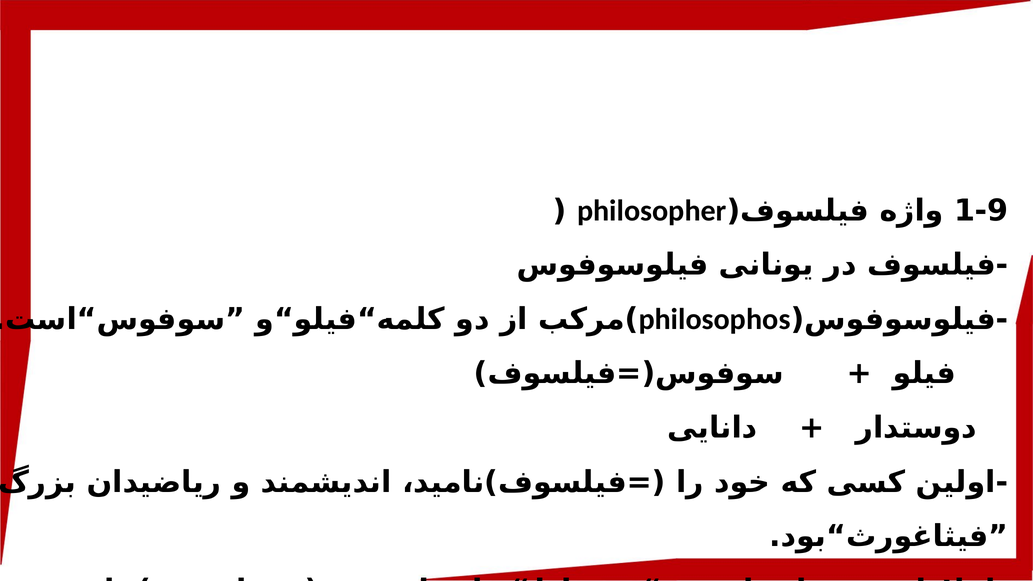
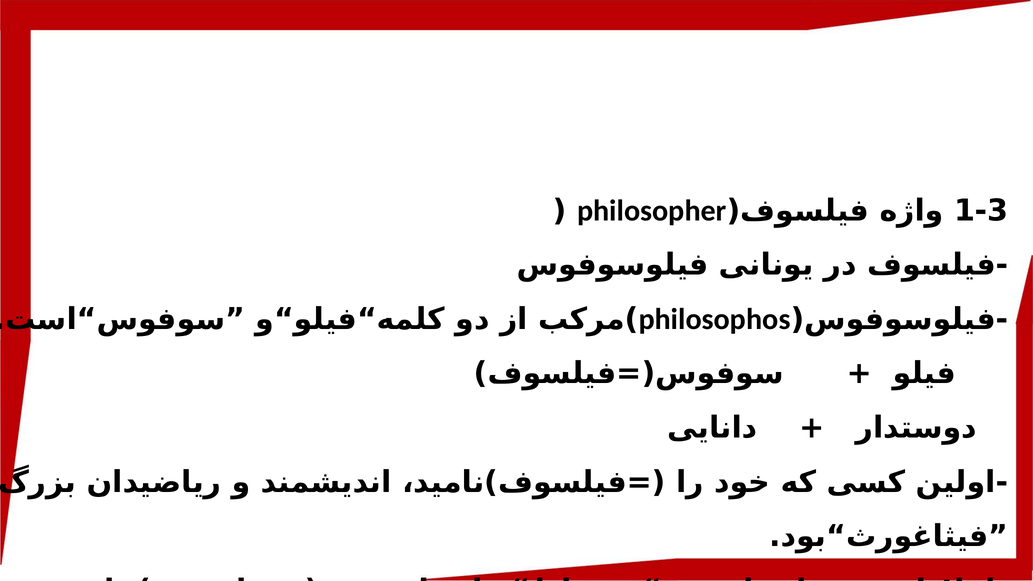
1-9: 1-9 -> 1-3
